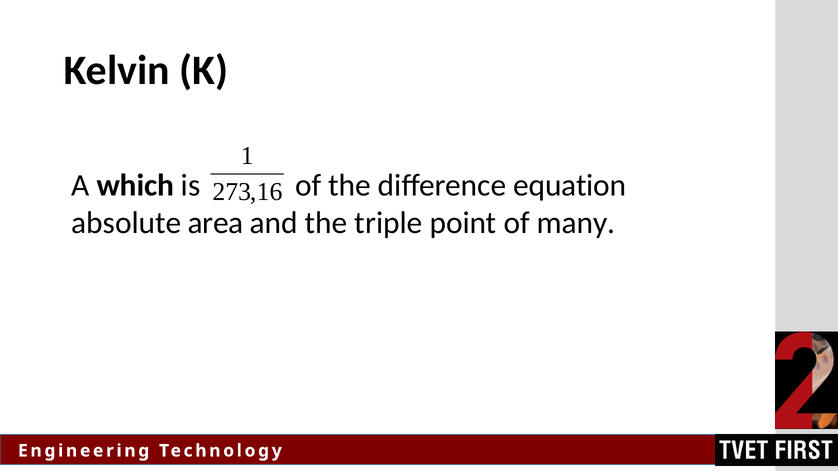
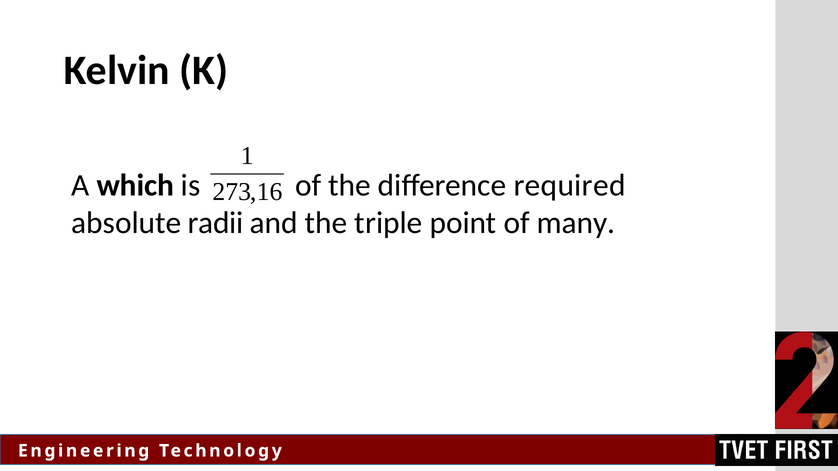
equation: equation -> required
area: area -> radii
